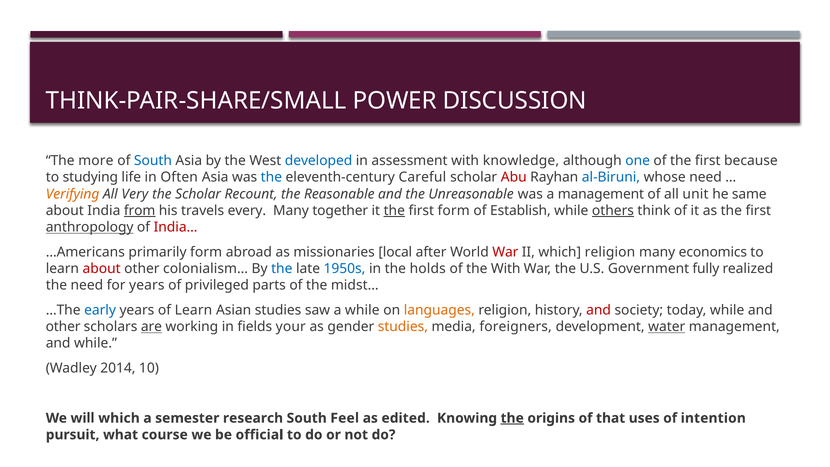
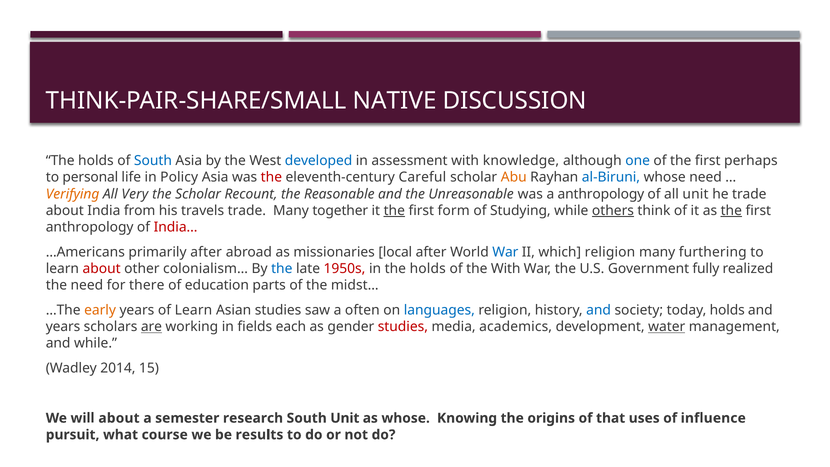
POWER: POWER -> NATIVE
more at (96, 161): more -> holds
because: because -> perhaps
studying: studying -> personal
Often: Often -> Policy
the at (271, 177) colour: blue -> red
Abu colour: red -> orange
a management: management -> anthropology
he same: same -> trade
from underline: present -> none
travels every: every -> trade
Establish: Establish -> Studying
the at (731, 211) underline: none -> present
anthropology at (90, 227) underline: present -> none
primarily form: form -> after
War at (505, 252) colour: red -> blue
economics: economics -> furthering
1950s colour: blue -> red
for years: years -> there
privileged: privileged -> education
early colour: blue -> orange
a while: while -> often
languages colour: orange -> blue
and at (599, 310) colour: red -> blue
today while: while -> holds
other at (63, 327): other -> years
your: your -> each
studies at (403, 327) colour: orange -> red
foreigners: foreigners -> academics
10: 10 -> 15
will which: which -> about
South Feel: Feel -> Unit
as edited: edited -> whose
the at (512, 418) underline: present -> none
intention: intention -> influence
official: official -> results
